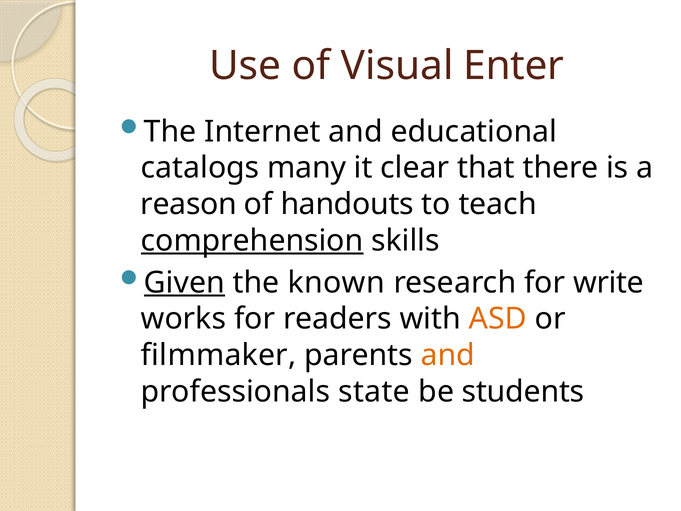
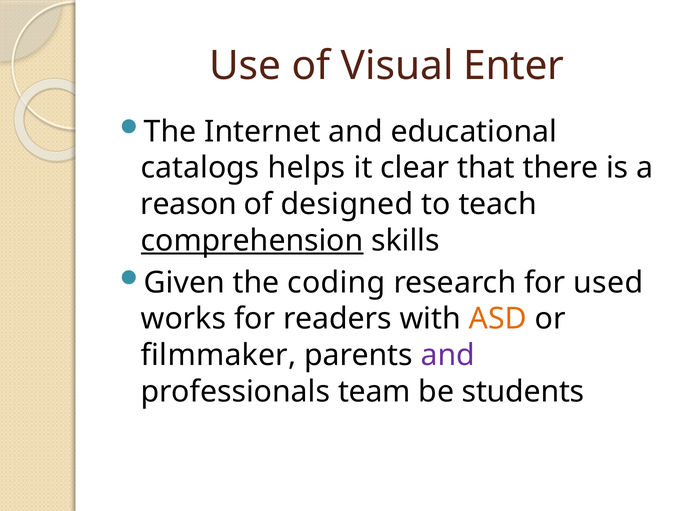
many: many -> helps
handouts: handouts -> designed
Given underline: present -> none
known: known -> coding
write: write -> used
and at (448, 355) colour: orange -> purple
state: state -> team
